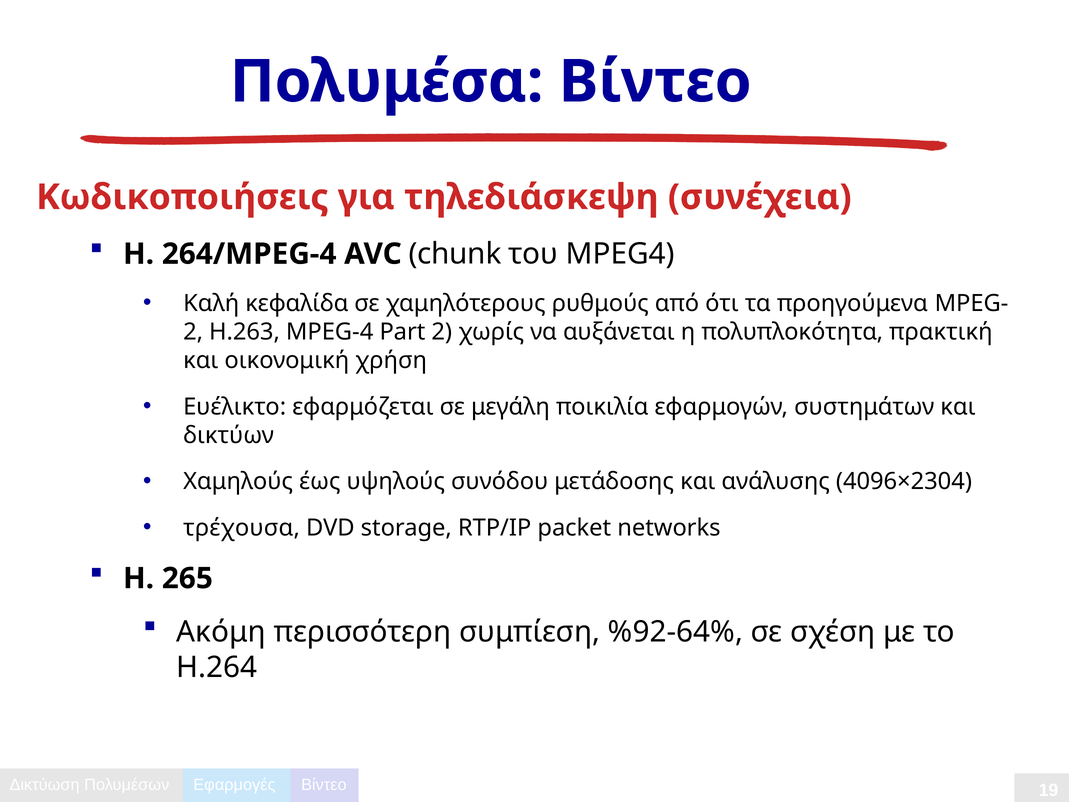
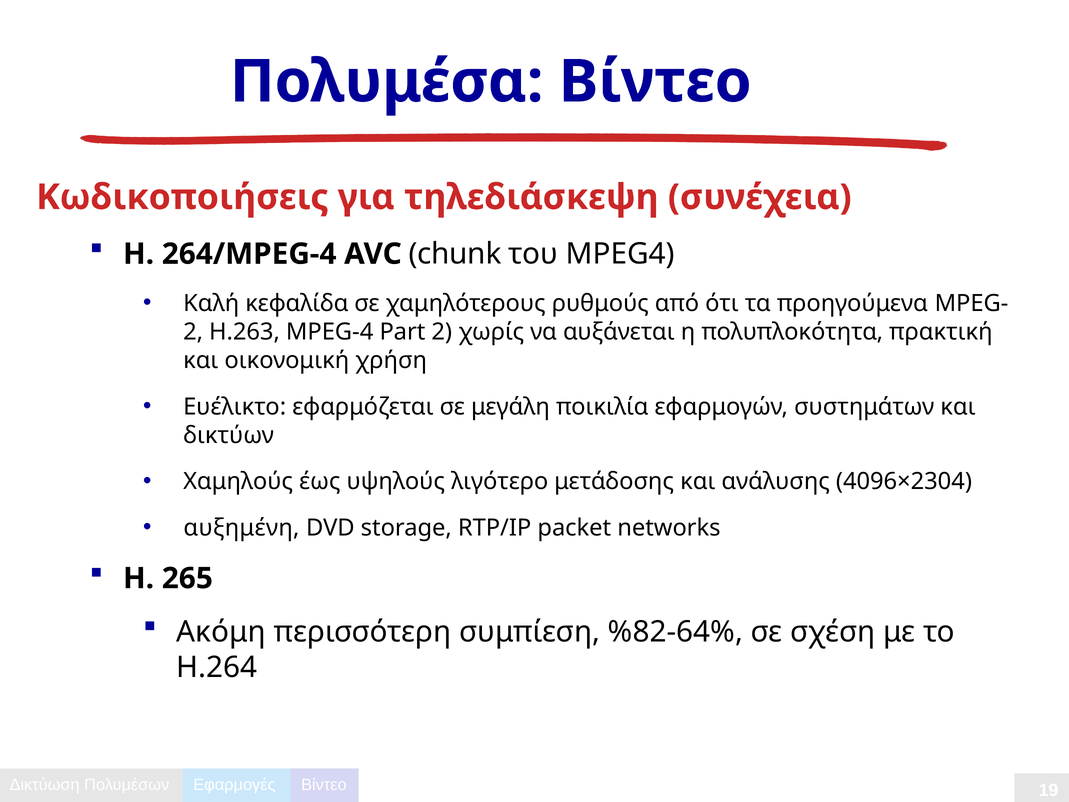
συνόδου: συνόδου -> λιγότερο
τρέχουσα: τρέχουσα -> αυξημένη
%92-64%: %92-64% -> %82-64%
